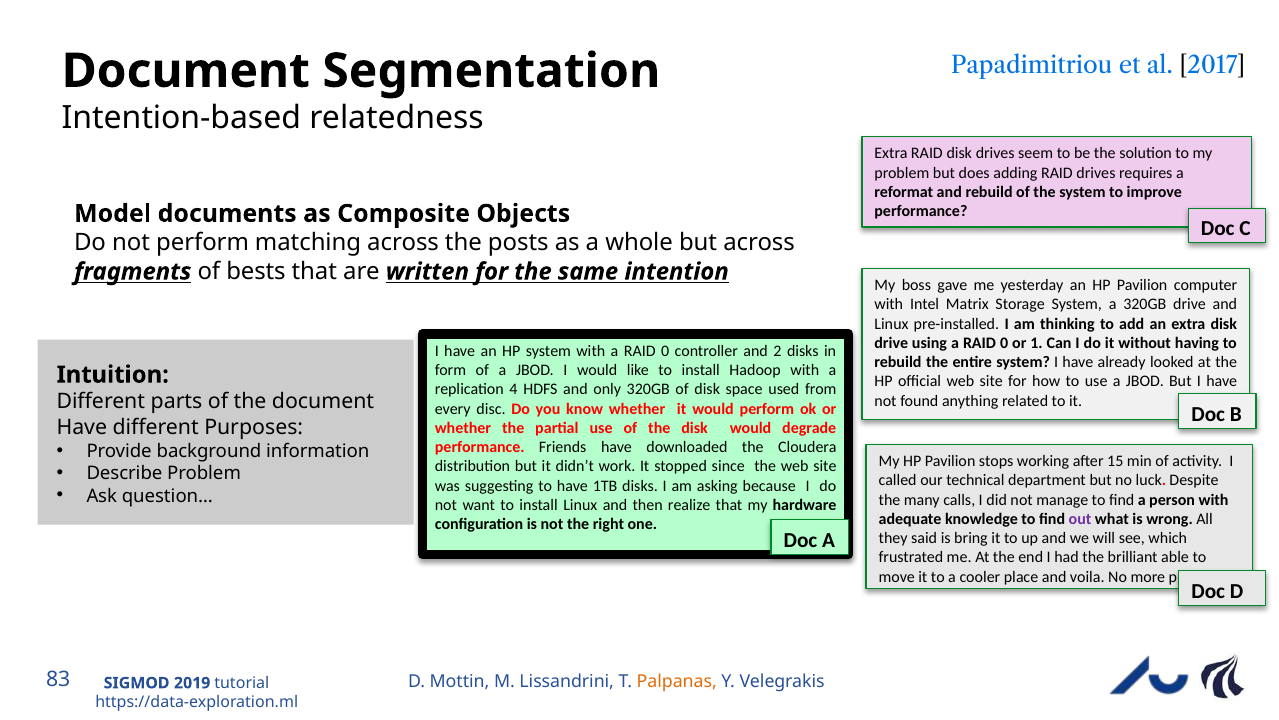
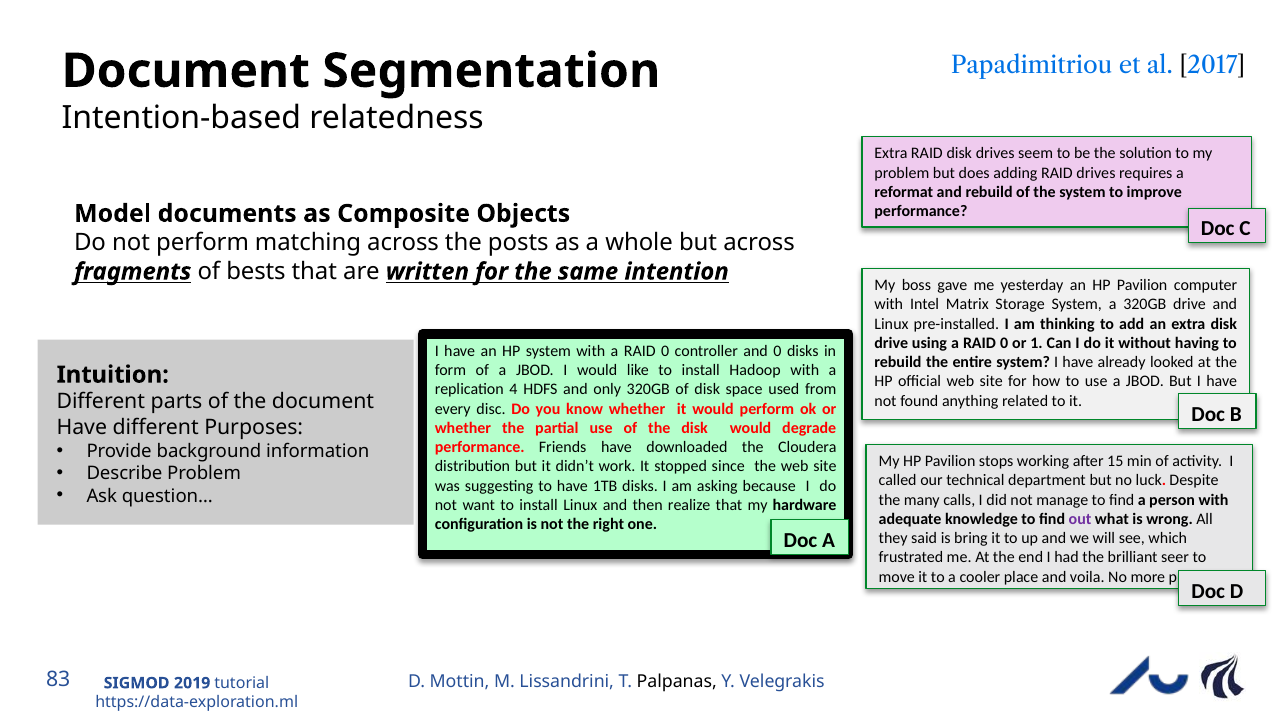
and 2: 2 -> 0
able: able -> seer
Palpanas colour: orange -> black
